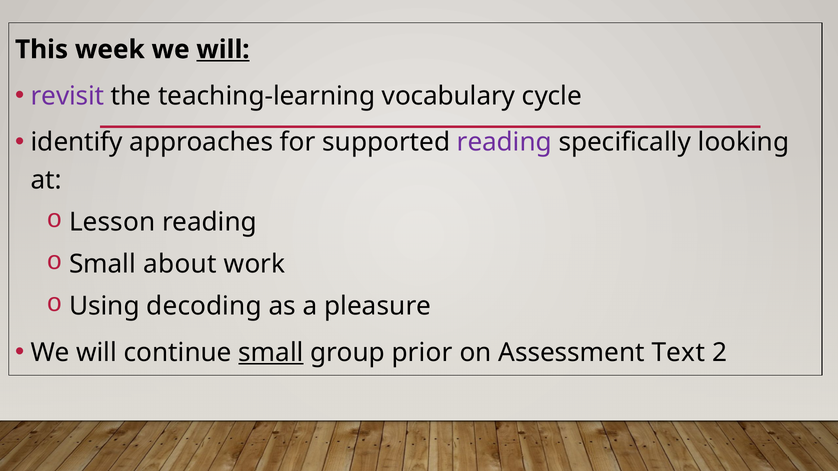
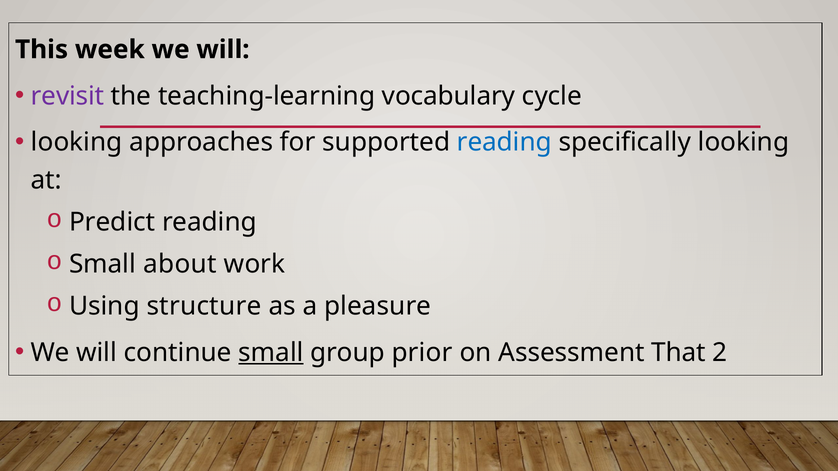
will at (223, 50) underline: present -> none
identify at (77, 142): identify -> looking
reading at (504, 142) colour: purple -> blue
Lesson: Lesson -> Predict
decoding: decoding -> structure
Text: Text -> That
